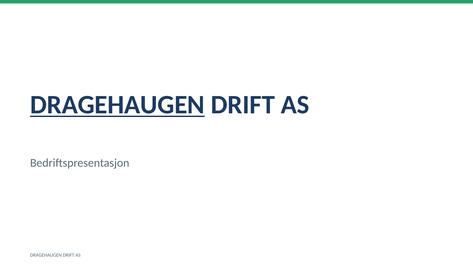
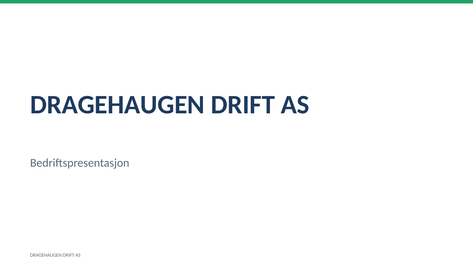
DRAGEHAUGEN at (117, 105) underline: present -> none
